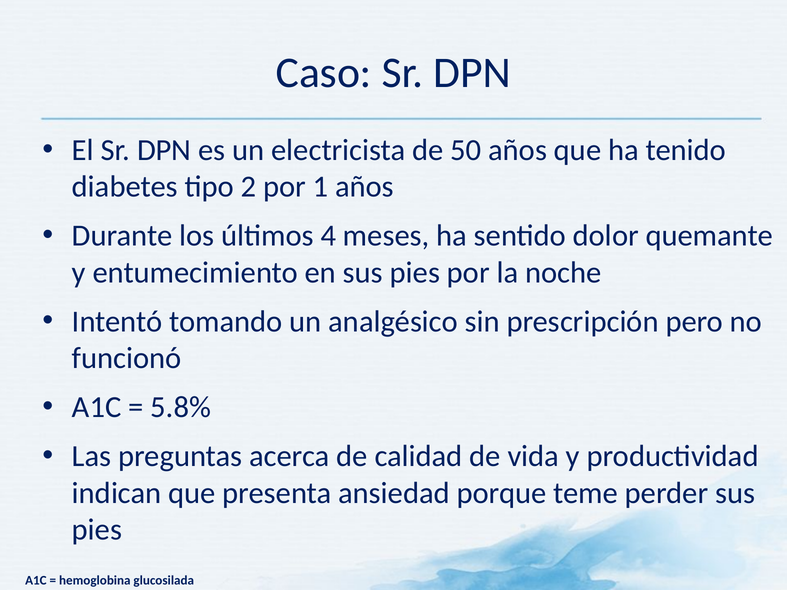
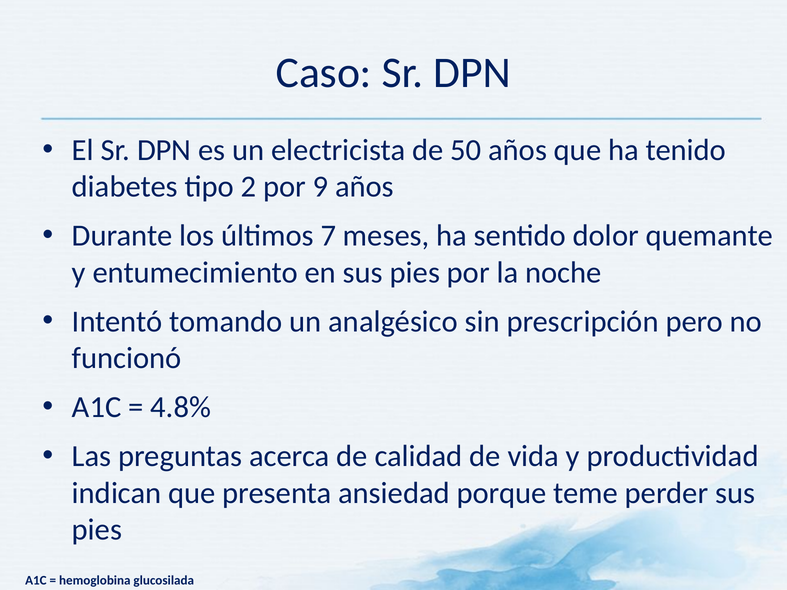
1: 1 -> 9
4: 4 -> 7
5.8%: 5.8% -> 4.8%
